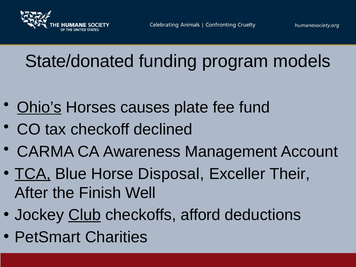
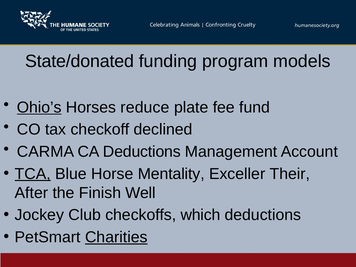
causes: causes -> reduce
CA Awareness: Awareness -> Deductions
Disposal: Disposal -> Mentality
Club underline: present -> none
afford: afford -> which
Charities underline: none -> present
